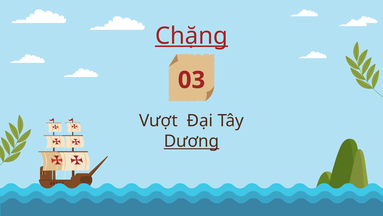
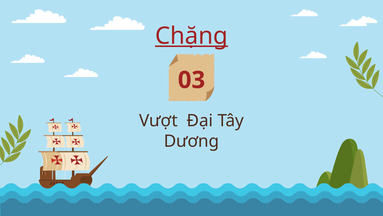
Dương underline: present -> none
